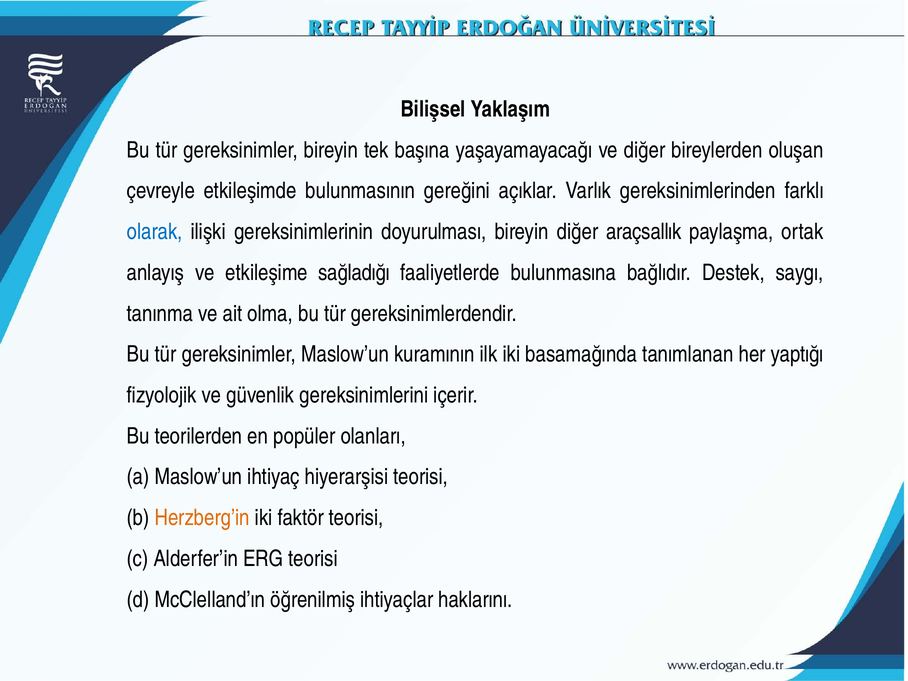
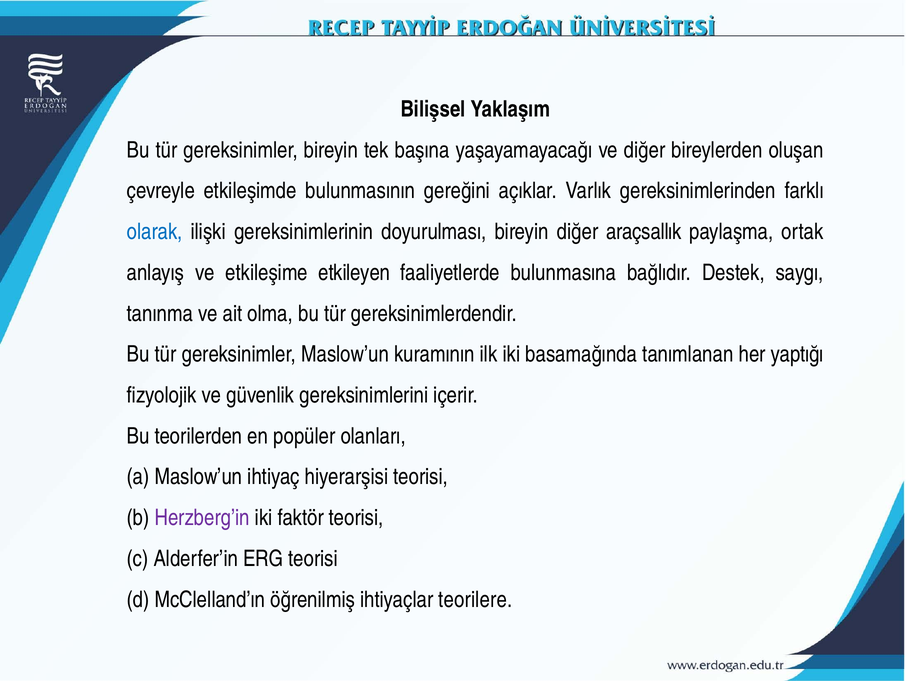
sağladığı: sağladığı -> etkileyen
Herzberg’in colour: orange -> purple
haklarını: haklarını -> teorilere
